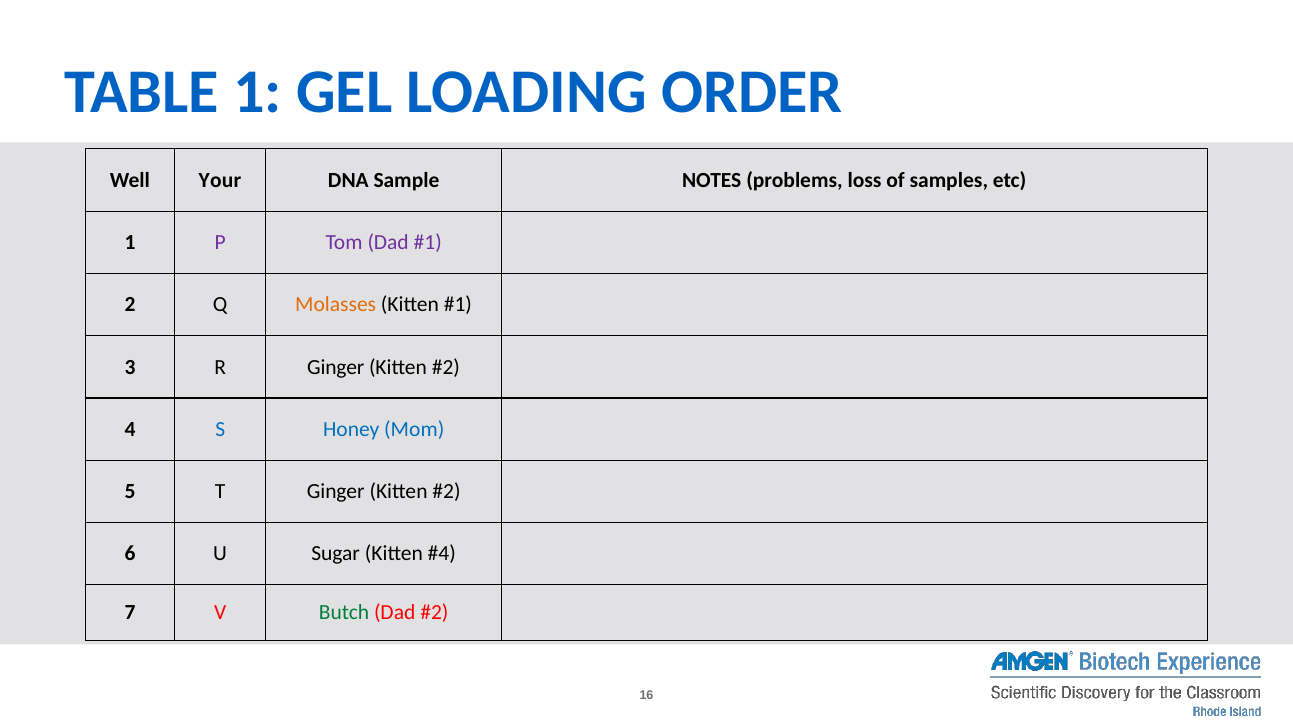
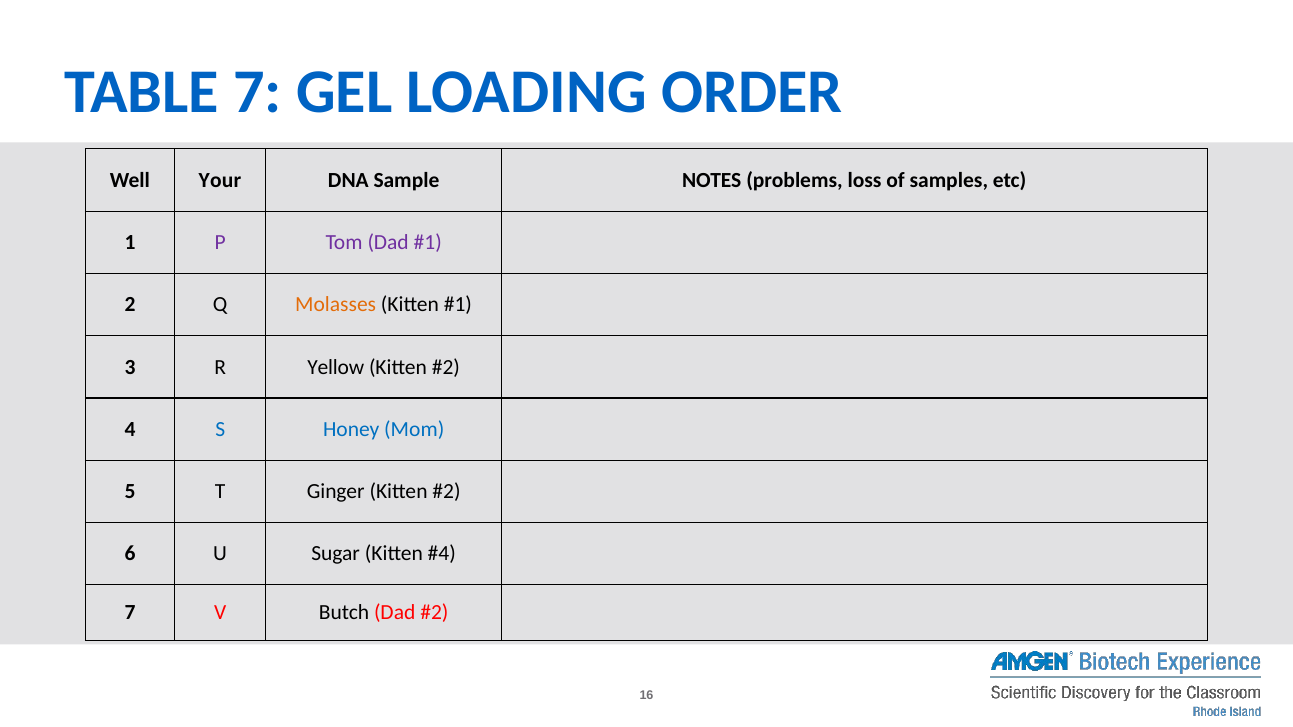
TABLE 1: 1 -> 7
R Ginger: Ginger -> Yellow
Butch colour: green -> black
